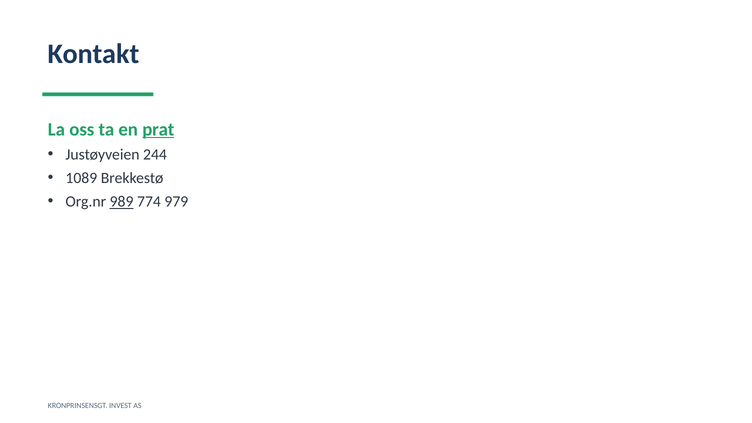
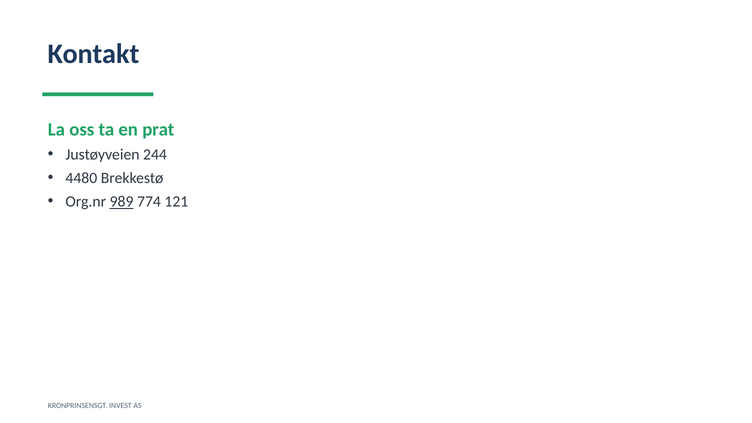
prat underline: present -> none
1089: 1089 -> 4480
979: 979 -> 121
